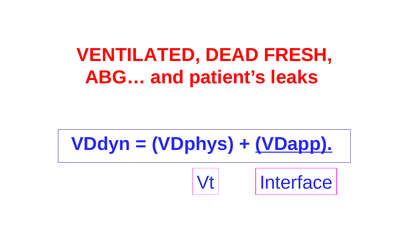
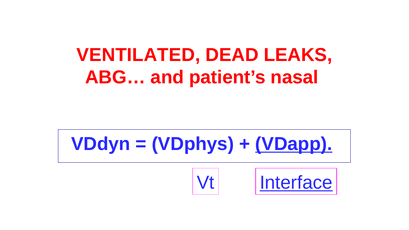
FRESH: FRESH -> LEAKS
leaks: leaks -> nasal
Interface underline: none -> present
